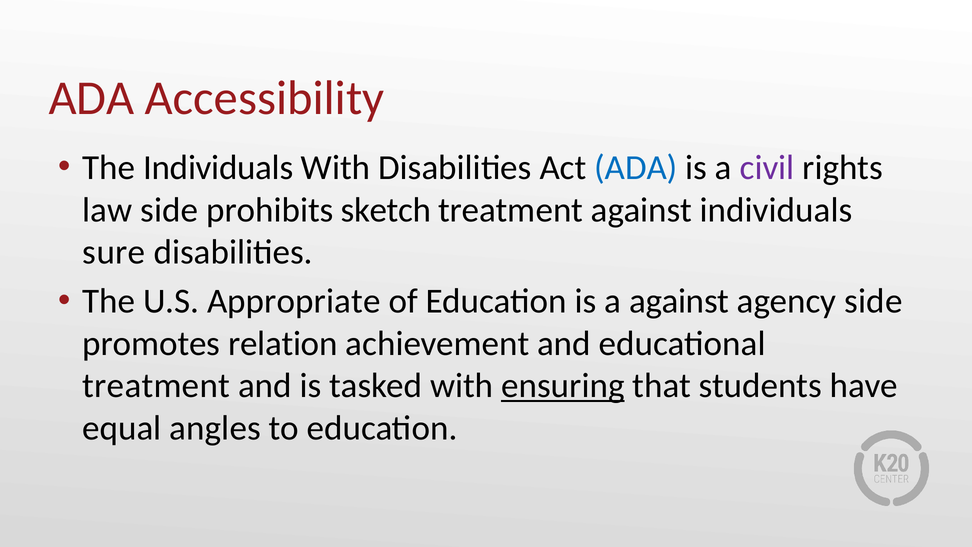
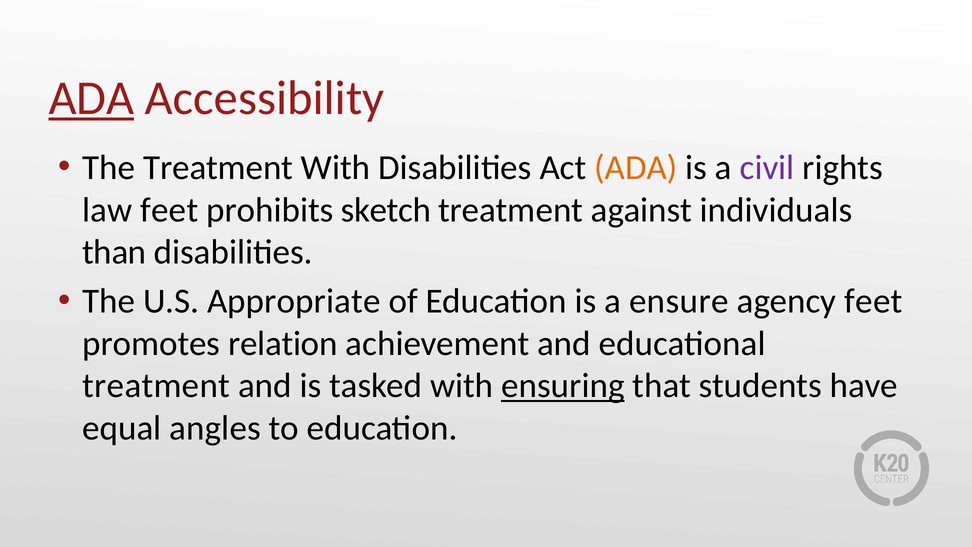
ADA at (91, 98) underline: none -> present
The Individuals: Individuals -> Treatment
ADA at (636, 168) colour: blue -> orange
law side: side -> feet
sure: sure -> than
a against: against -> ensure
agency side: side -> feet
